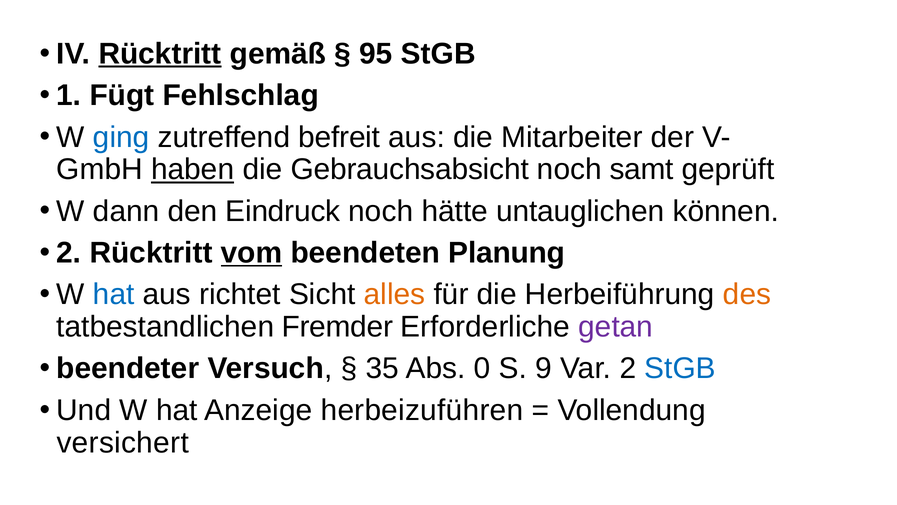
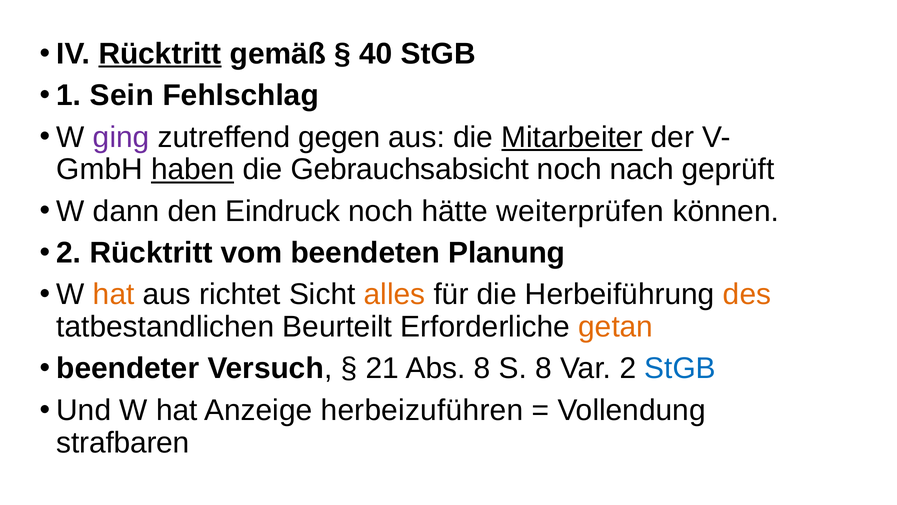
95: 95 -> 40
Fügt: Fügt -> Sein
ging colour: blue -> purple
befreit: befreit -> gegen
Mitarbeiter underline: none -> present
samt: samt -> nach
untauglichen: untauglichen -> weiterprüfen
vom underline: present -> none
hat at (114, 294) colour: blue -> orange
Fremder: Fremder -> Beurteilt
getan colour: purple -> orange
35: 35 -> 21
Abs 0: 0 -> 8
S 9: 9 -> 8
versichert: versichert -> strafbaren
